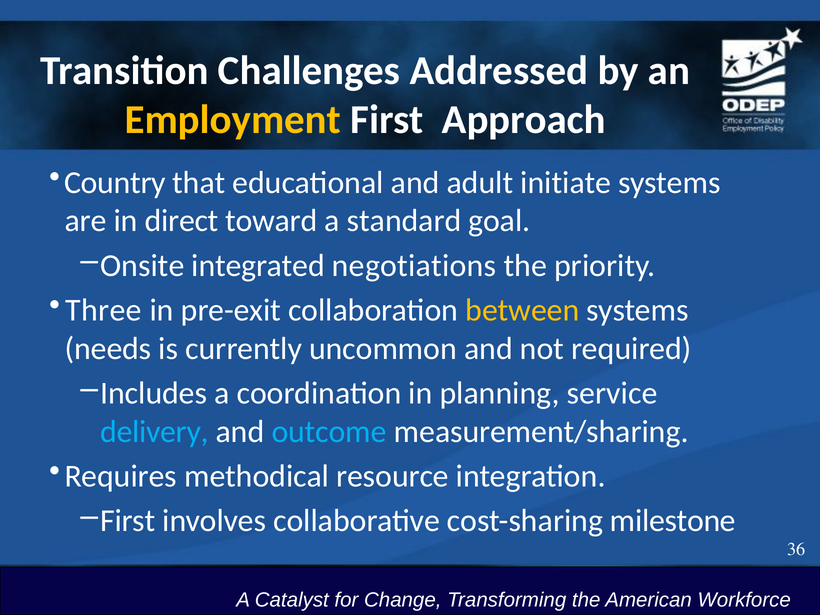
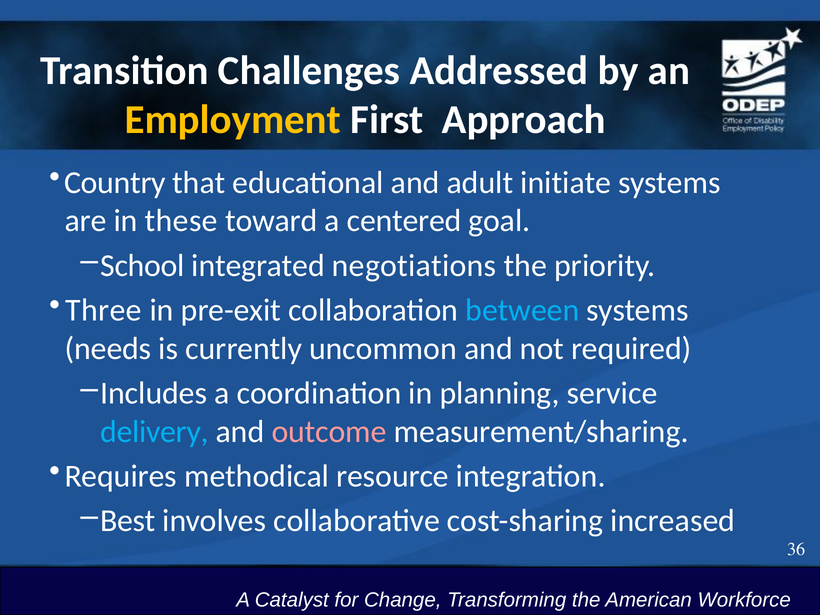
direct: direct -> these
standard: standard -> centered
Onsite: Onsite -> School
between colour: yellow -> light blue
outcome colour: light blue -> pink
First at (128, 521): First -> Best
milestone: milestone -> increased
